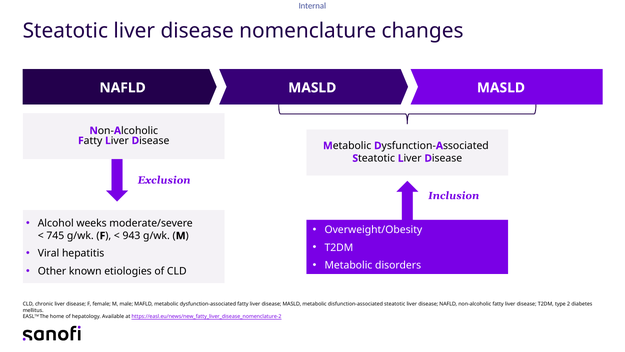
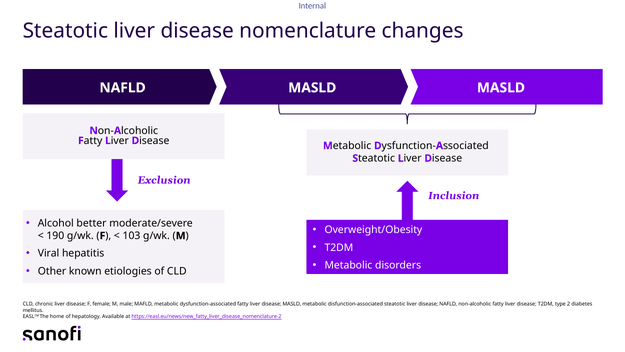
weeks: weeks -> better
745: 745 -> 190
943: 943 -> 103
